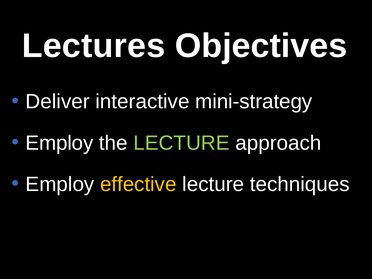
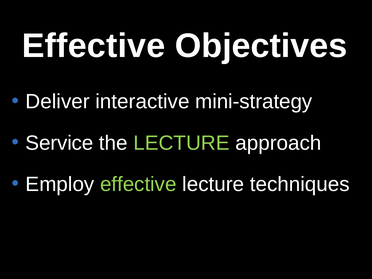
Lectures at (94, 46): Lectures -> Effective
Employ at (59, 143): Employ -> Service
effective at (138, 184) colour: yellow -> light green
